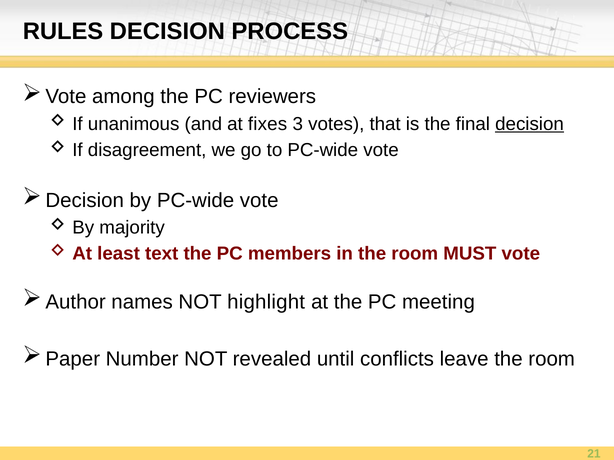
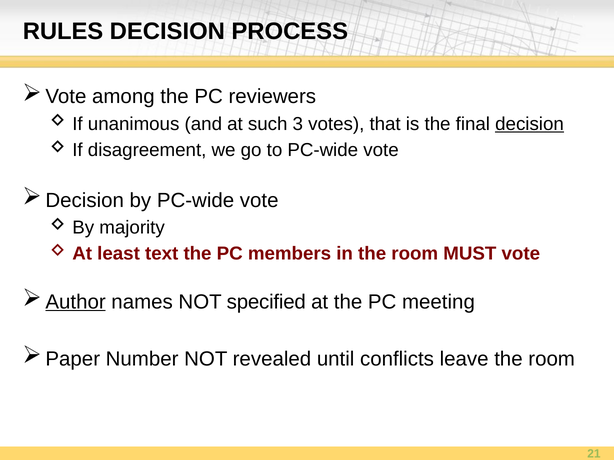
fixes: fixes -> such
Author underline: none -> present
highlight: highlight -> specified
